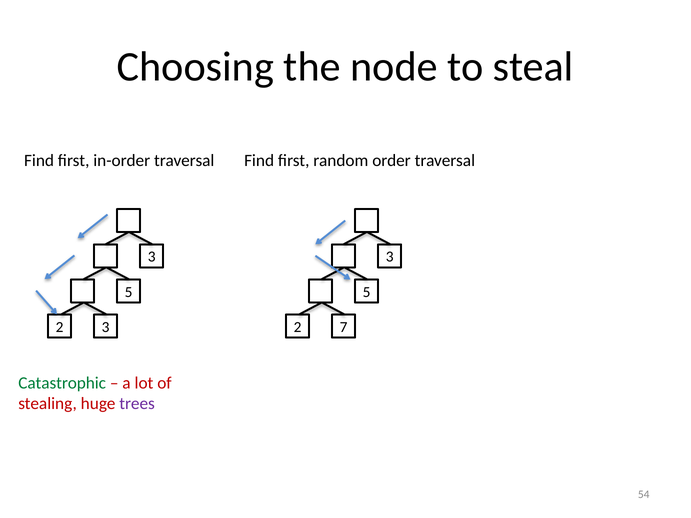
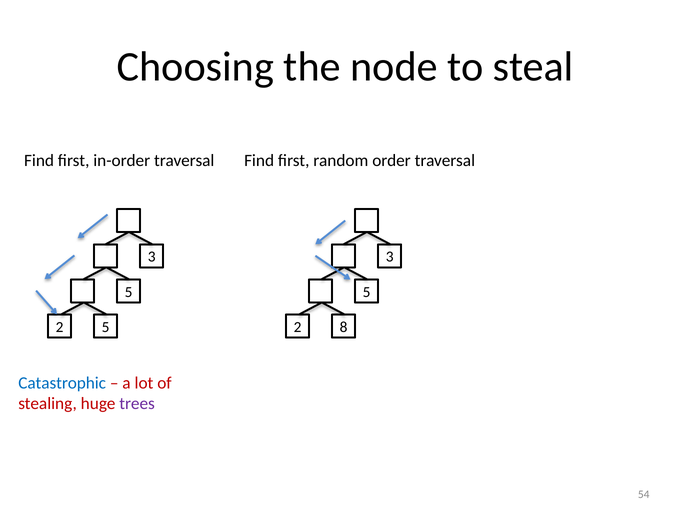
2 3: 3 -> 5
7: 7 -> 8
Catastrophic colour: green -> blue
